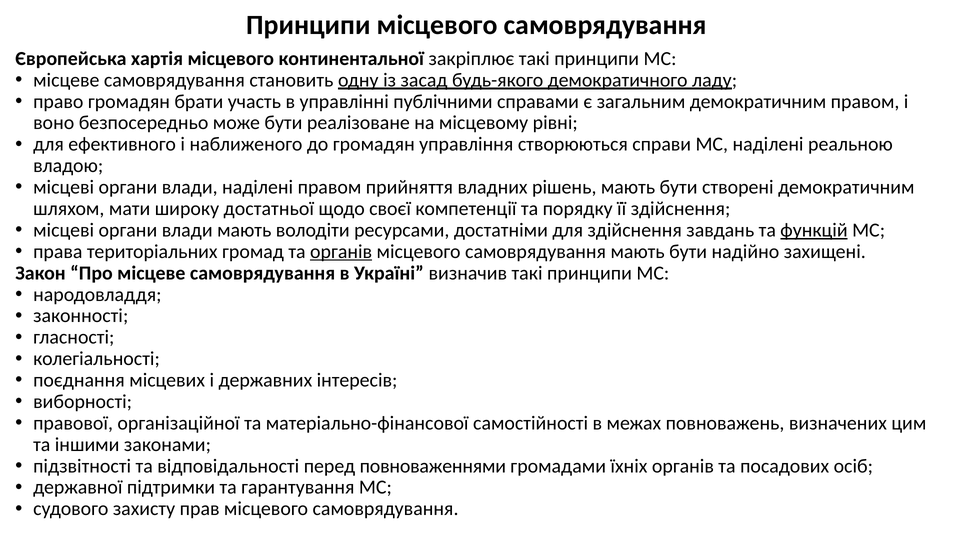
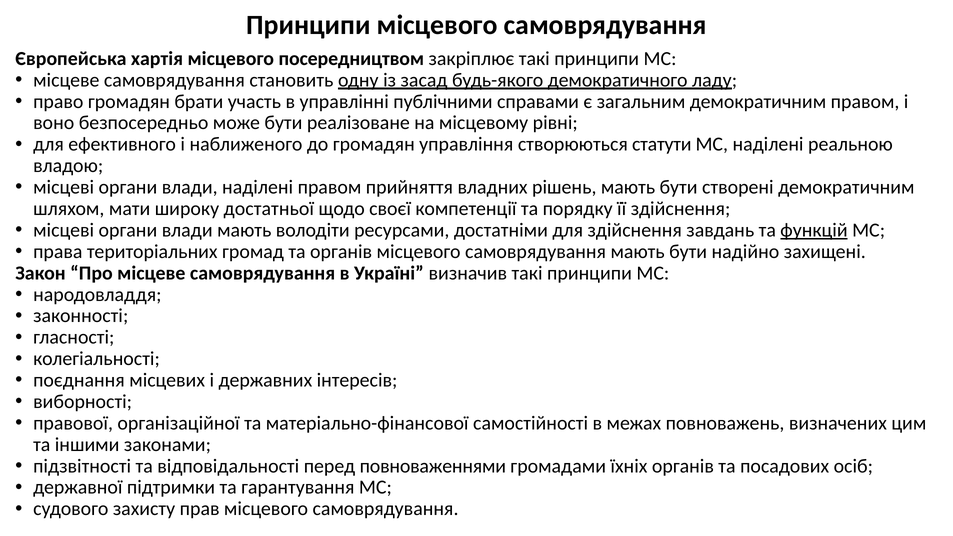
континентальної: континентальної -> посередництвом
справи: справи -> статути
органів at (341, 252) underline: present -> none
